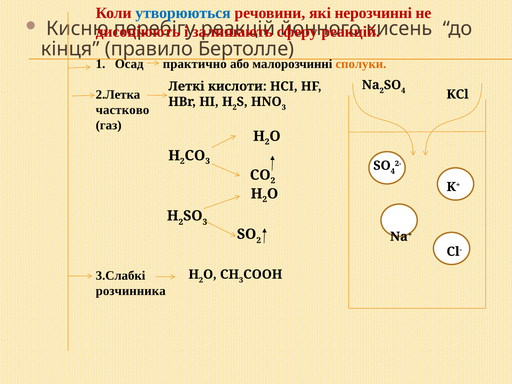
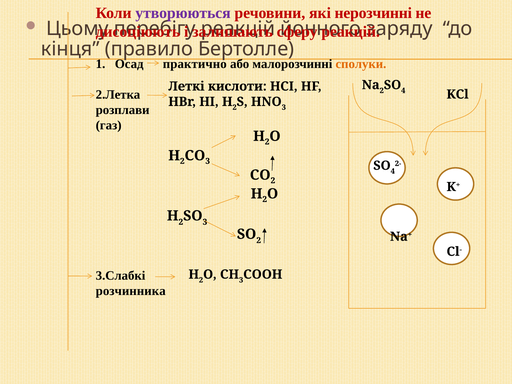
утворюються colour: blue -> purple
Кисню: Кисню -> Цьому
кисень: кисень -> заряду
частково: частково -> розплави
